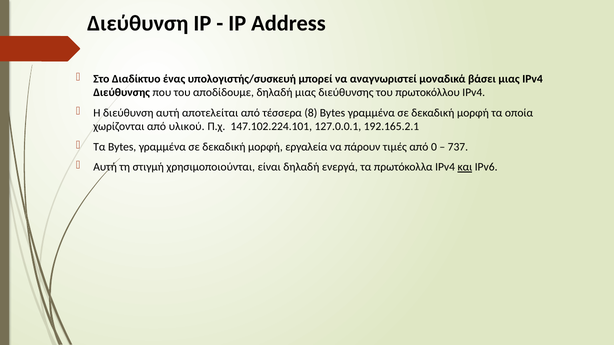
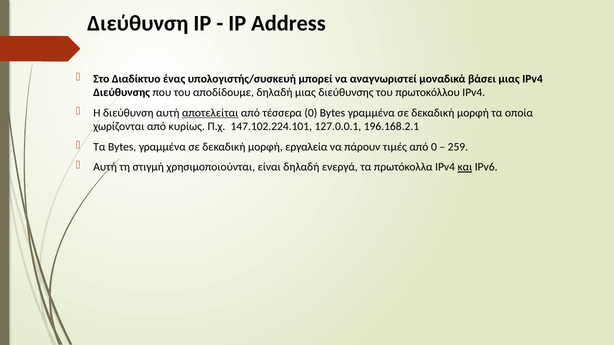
αποτελείται underline: none -> present
τέσσερα 8: 8 -> 0
υλικού: υλικού -> κυρίως
192.165.2.1: 192.165.2.1 -> 196.168.2.1
737: 737 -> 259
